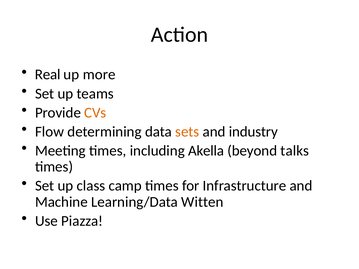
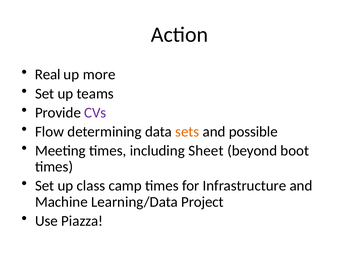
CVs colour: orange -> purple
industry: industry -> possible
Akella: Akella -> Sheet
talks: talks -> boot
Witten: Witten -> Project
